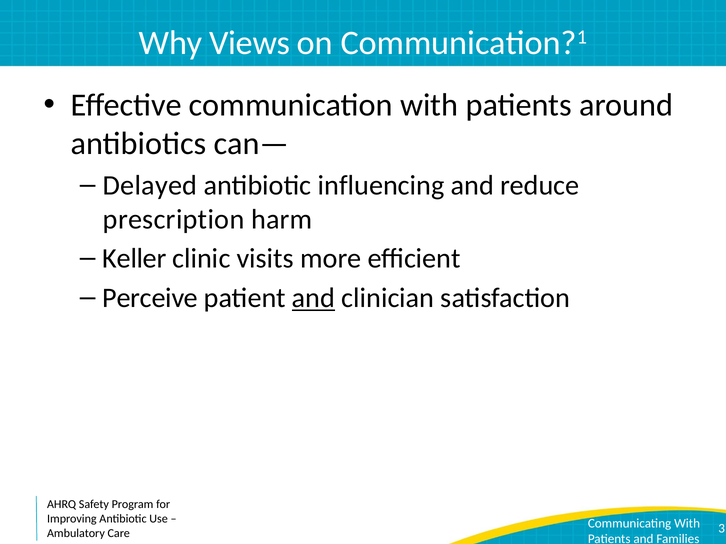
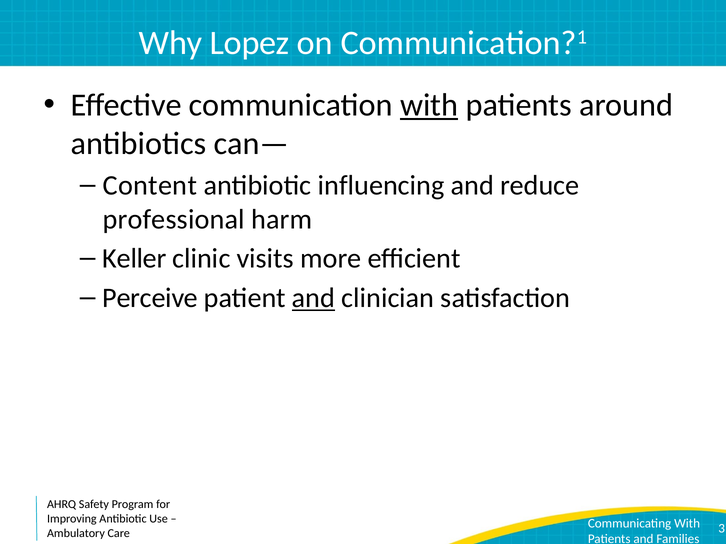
Views: Views -> Lopez
with at (429, 105) underline: none -> present
Delayed: Delayed -> Content
prescription: prescription -> professional
